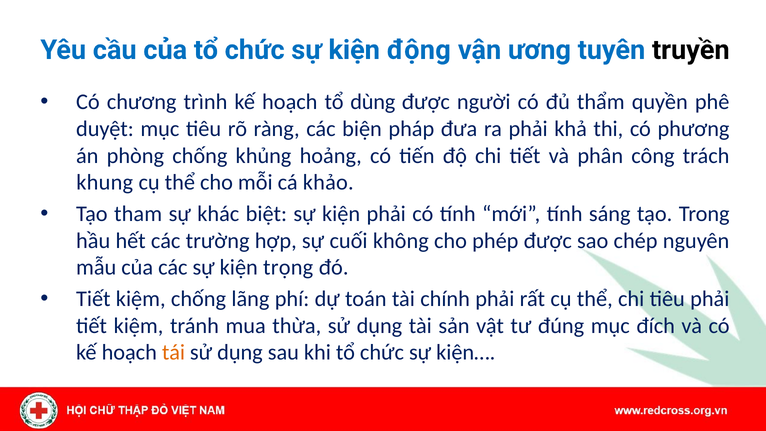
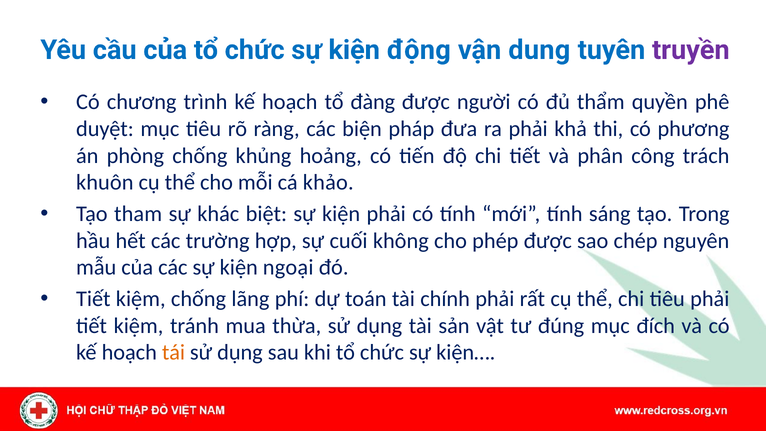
ương: ương -> dung
truyền colour: black -> purple
dùng: dùng -> đàng
khung: khung -> khuôn
trọng: trọng -> ngoại
